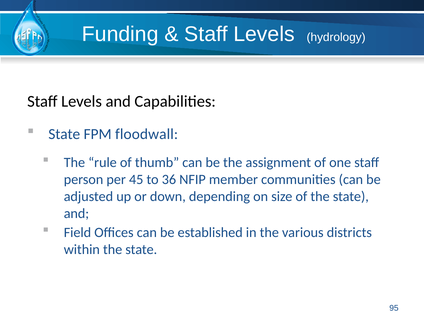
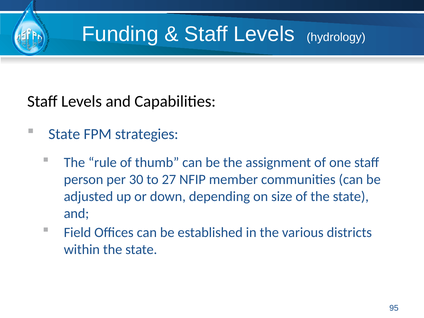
floodwall: floodwall -> strategies
45: 45 -> 30
36: 36 -> 27
